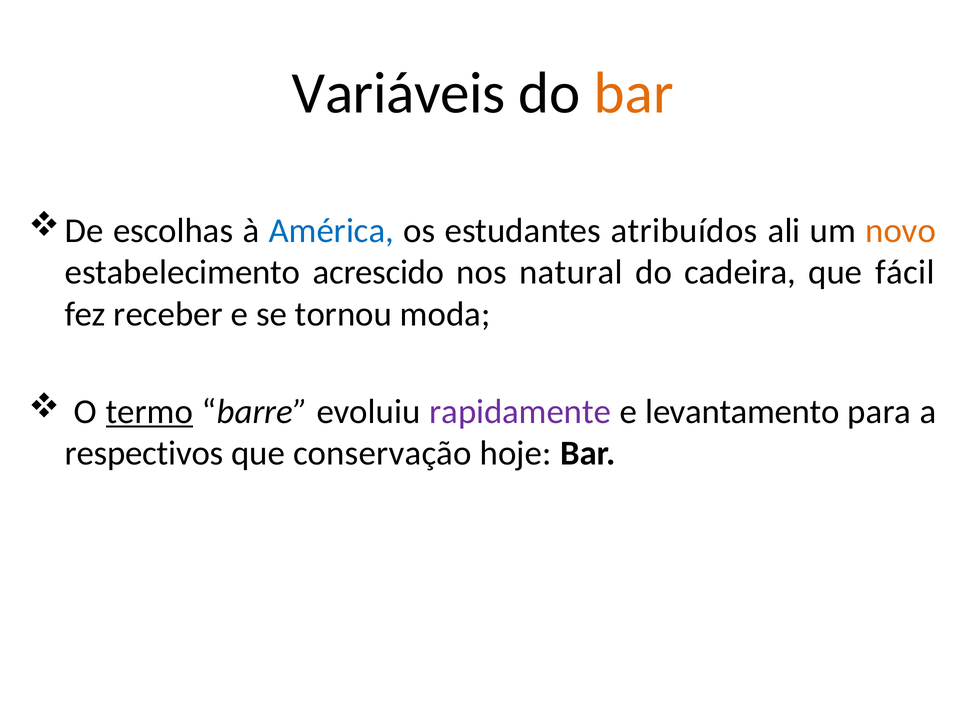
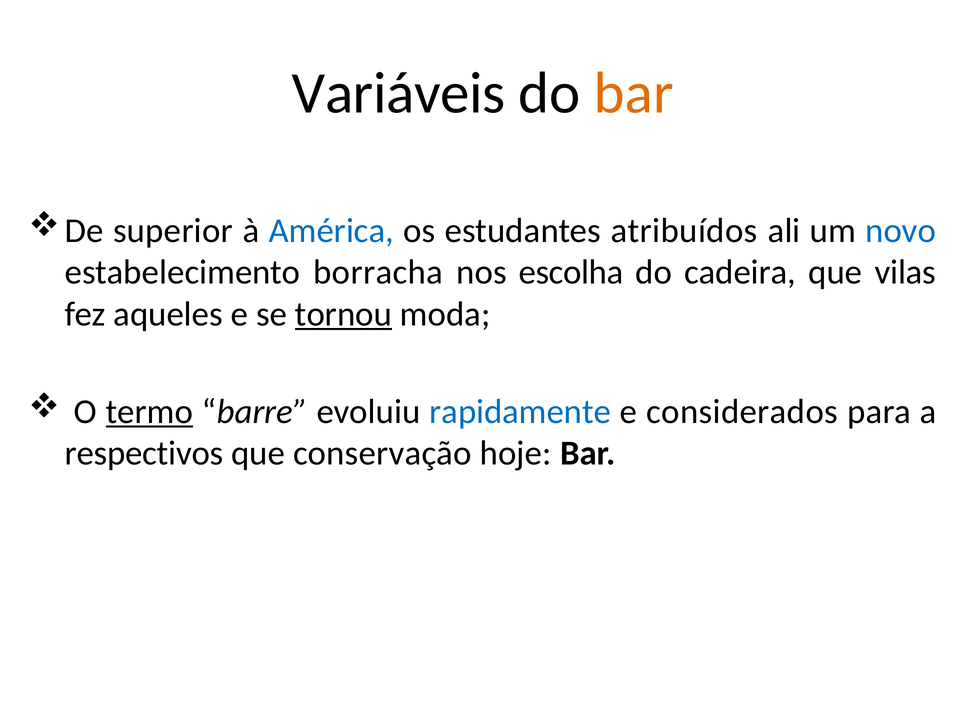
escolhas: escolhas -> superior
novo colour: orange -> blue
acrescido: acrescido -> borracha
natural: natural -> escolha
fácil: fácil -> vilas
receber: receber -> aqueles
tornou underline: none -> present
rapidamente colour: purple -> blue
levantamento: levantamento -> considerados
